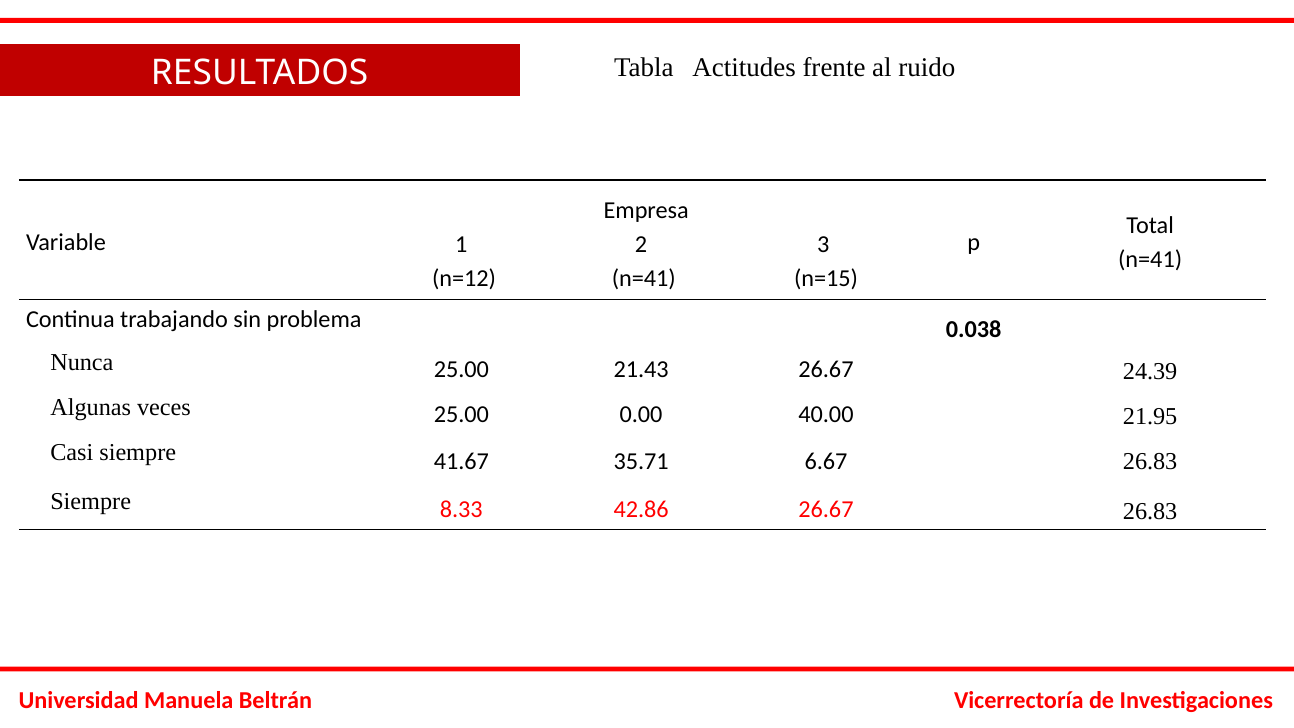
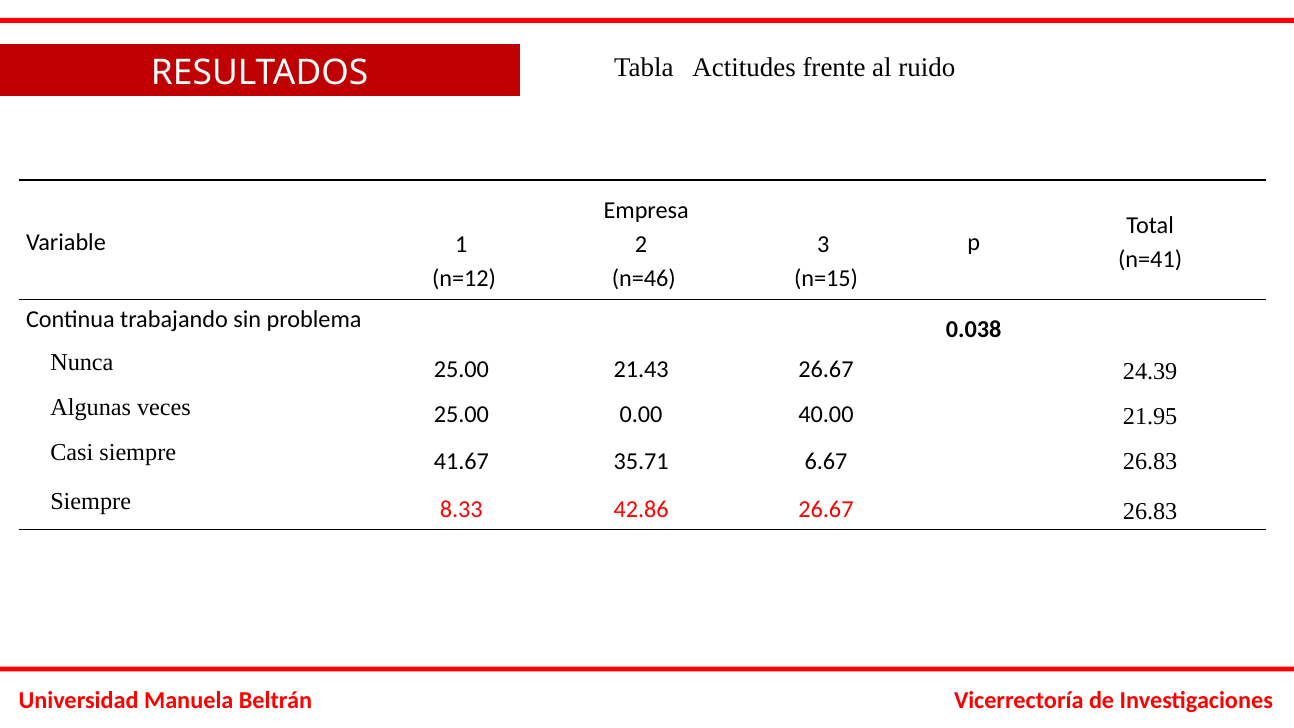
n=41 at (644, 279): n=41 -> n=46
